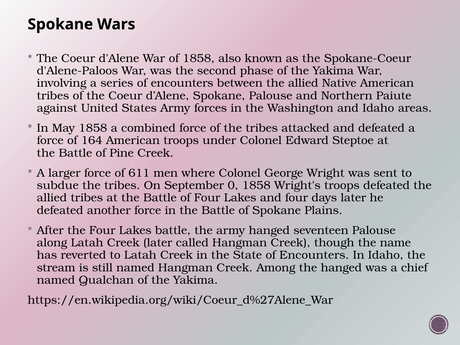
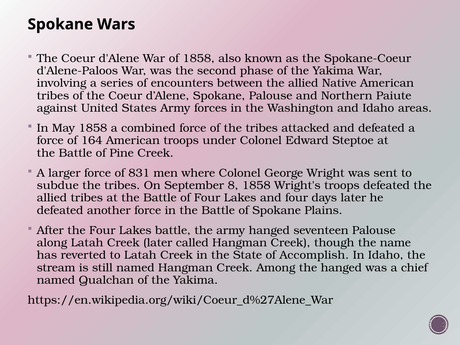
611: 611 -> 831
0: 0 -> 8
State of Encounters: Encounters -> Accomplish
